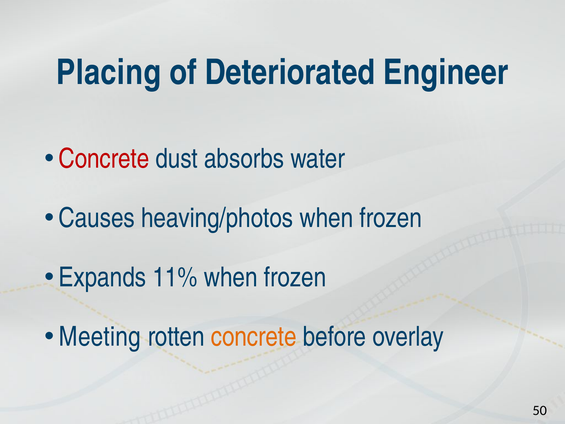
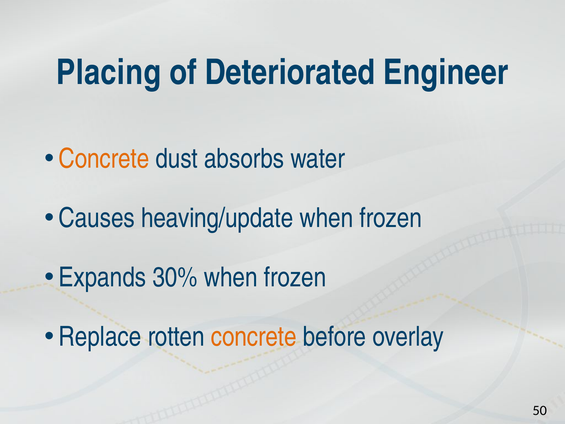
Concrete at (104, 159) colour: red -> orange
heaving/photos: heaving/photos -> heaving/update
11%: 11% -> 30%
Meeting: Meeting -> Replace
